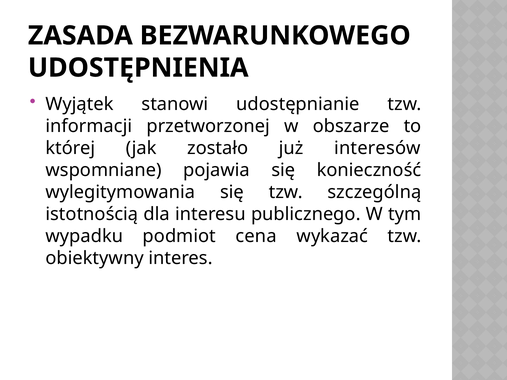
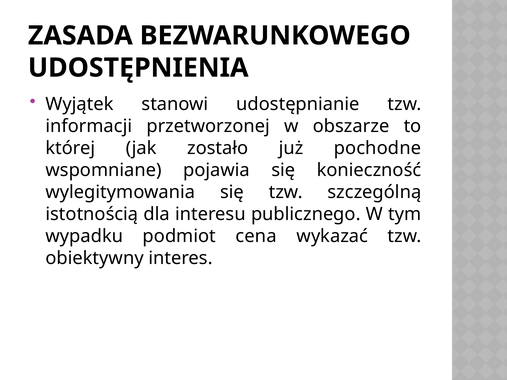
interesów: interesów -> pochodne
